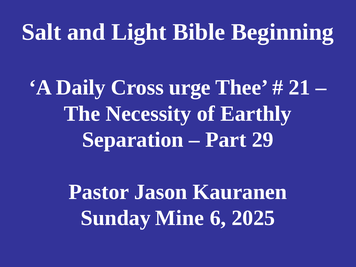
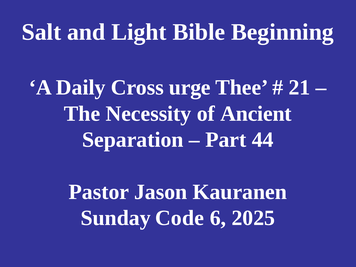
Earthly: Earthly -> Ancient
29: 29 -> 44
Mine: Mine -> Code
